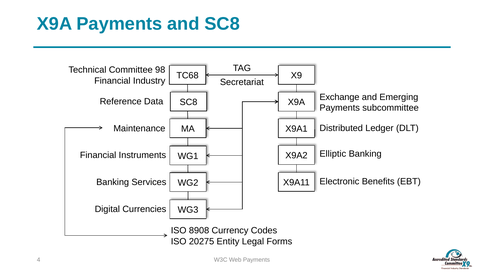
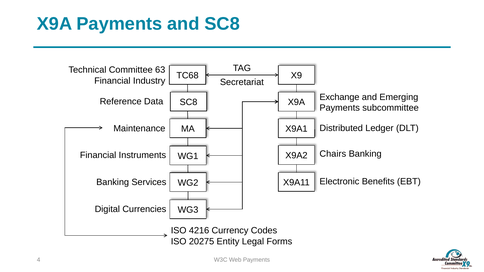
98: 98 -> 63
Elliptic: Elliptic -> Chairs
8908: 8908 -> 4216
